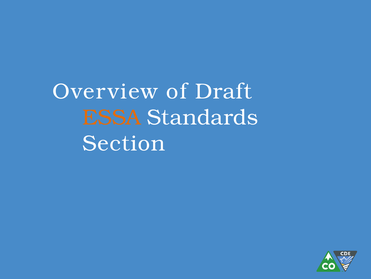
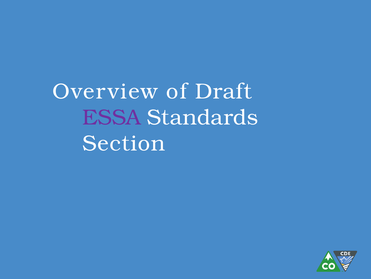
ESSA colour: orange -> purple
